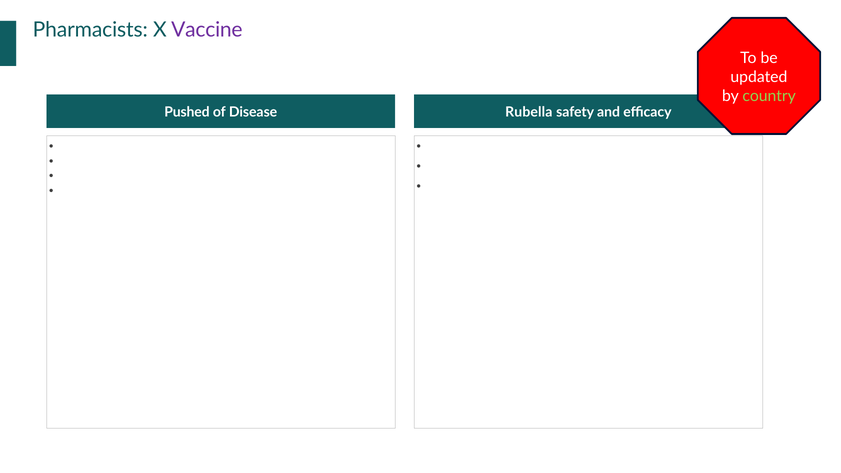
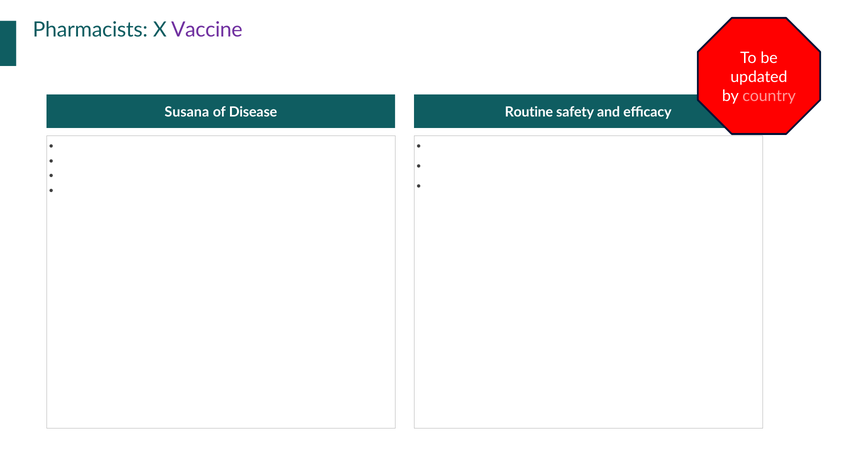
country colour: light green -> pink
Pushed: Pushed -> Susana
Rubella: Rubella -> Routine
